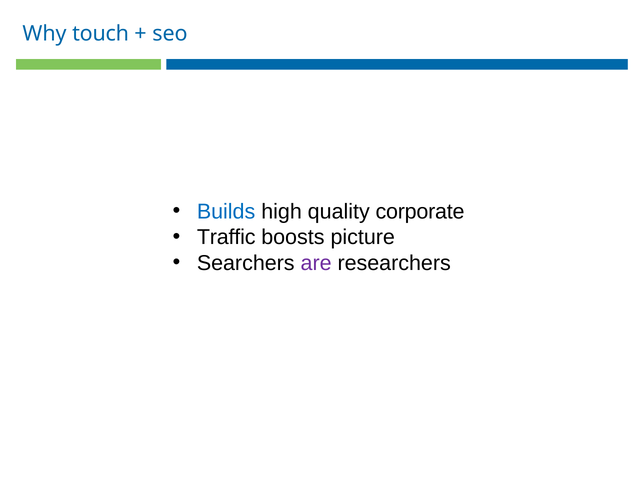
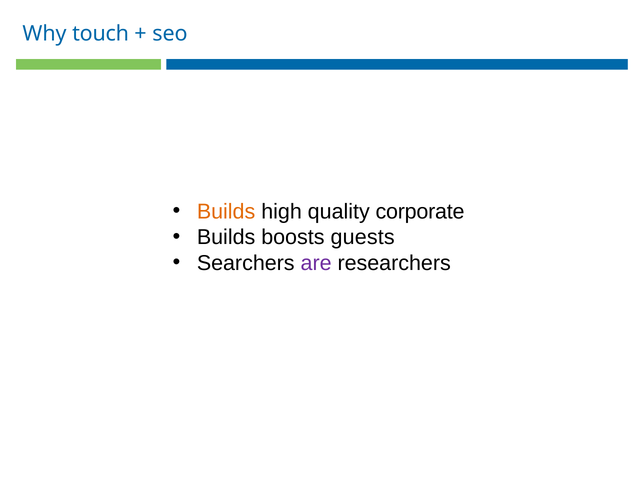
Builds at (226, 212) colour: blue -> orange
Traffic at (226, 237): Traffic -> Builds
picture: picture -> guests
